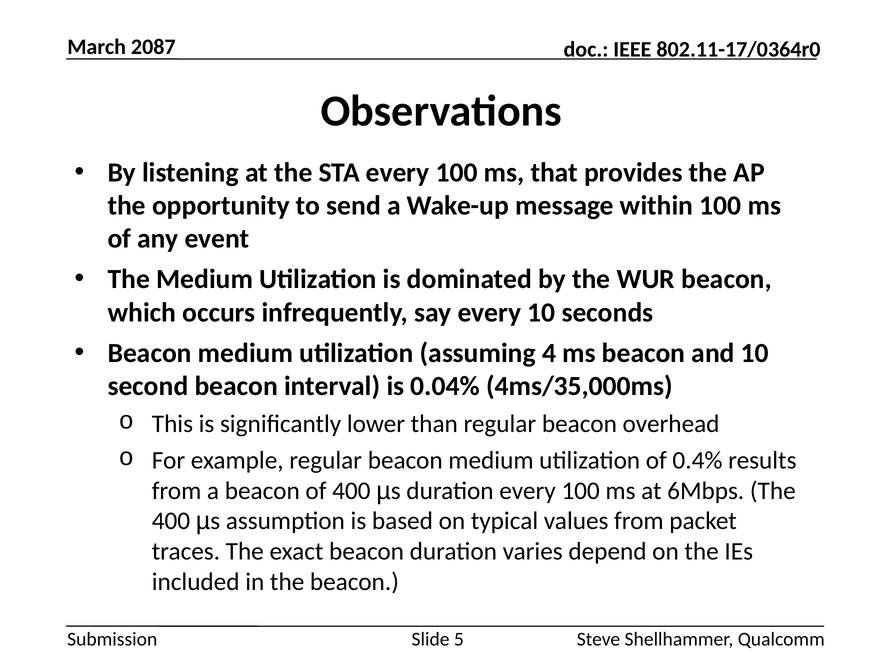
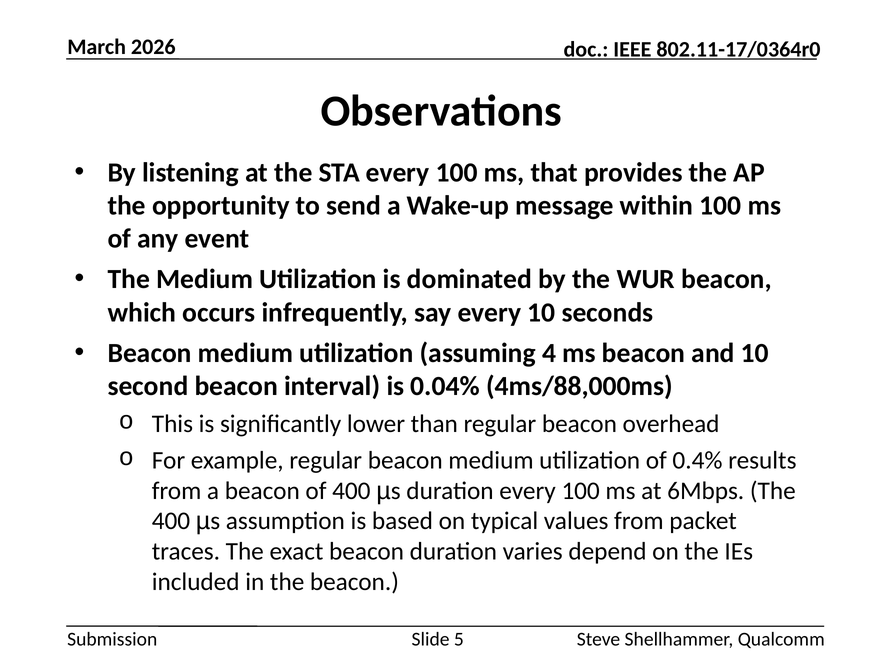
2087: 2087 -> 2026
4ms/35,000ms: 4ms/35,000ms -> 4ms/88,000ms
